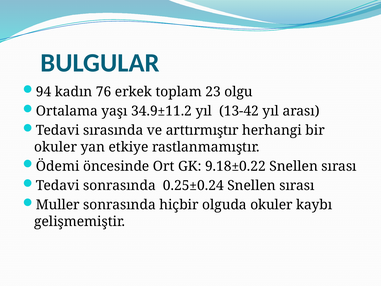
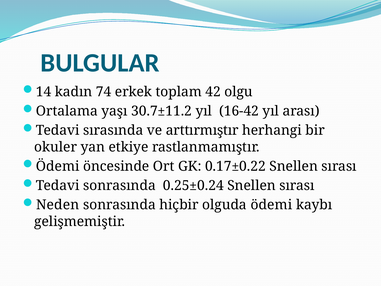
94: 94 -> 14
76: 76 -> 74
23: 23 -> 42
34.9±11.2: 34.9±11.2 -> 30.7±11.2
13-42: 13-42 -> 16-42
9.18±0.22: 9.18±0.22 -> 0.17±0.22
Muller: Muller -> Neden
olguda okuler: okuler -> ödemi
